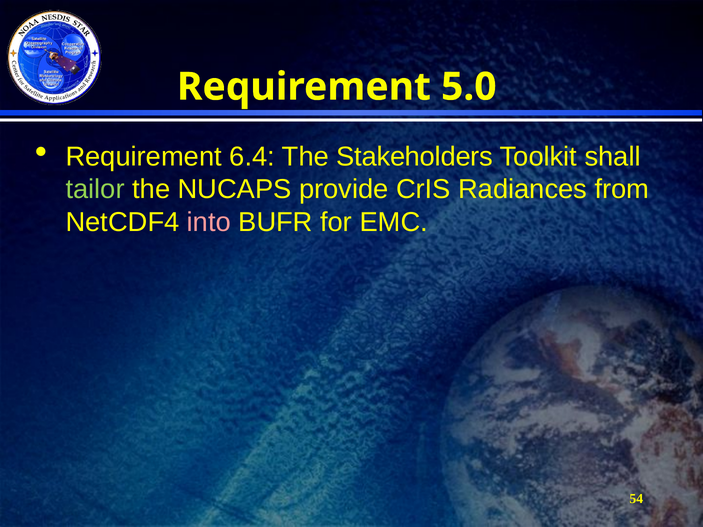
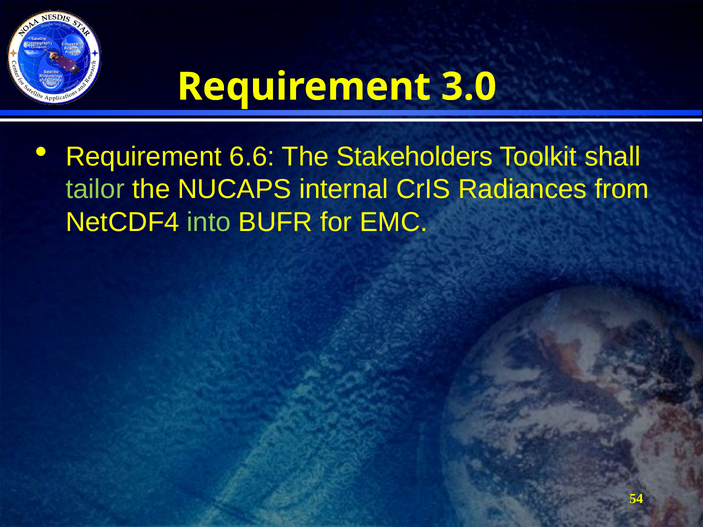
5.0: 5.0 -> 3.0
6.4: 6.4 -> 6.6
provide: provide -> internal
into colour: pink -> light green
